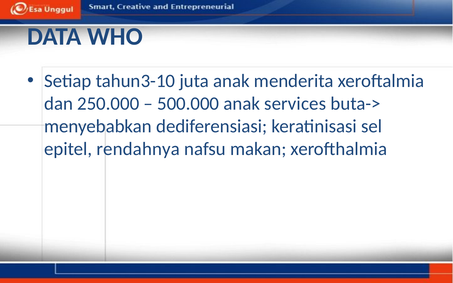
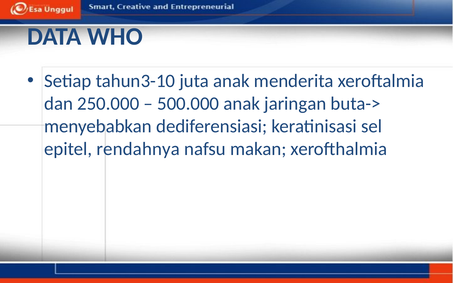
services: services -> jaringan
